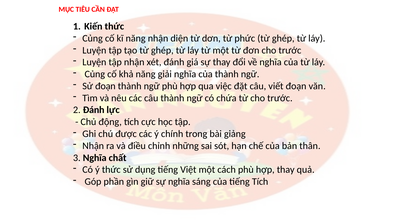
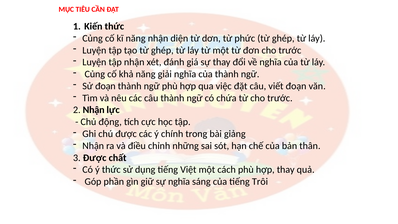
2 Đánh: Đánh -> Nhận
3 Nghĩa: Nghĩa -> Được
tiếng Tích: Tích -> Trôi
